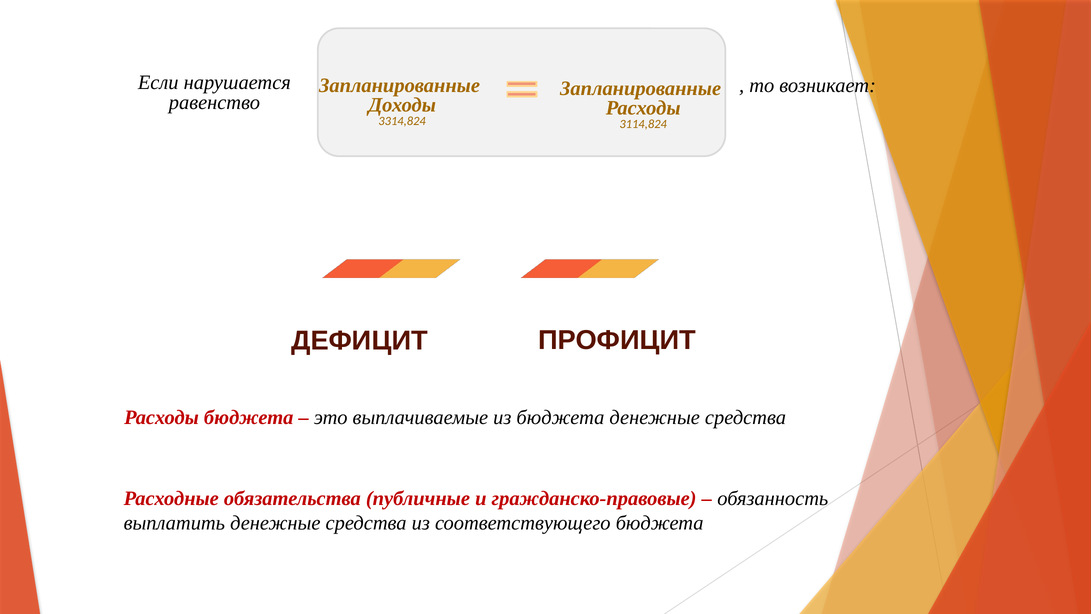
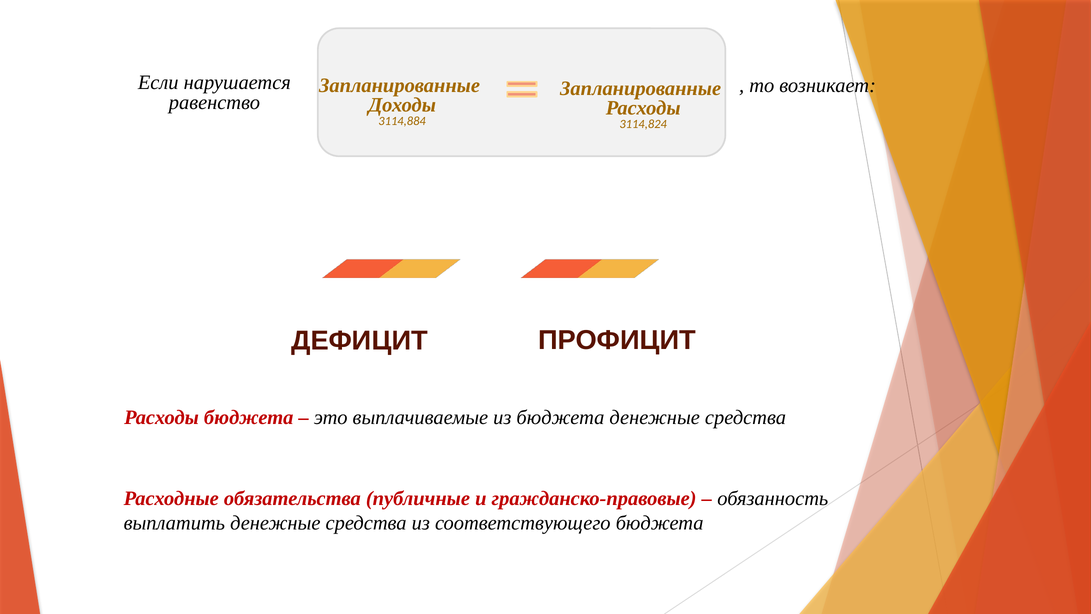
3314,824: 3314,824 -> 3114,884
